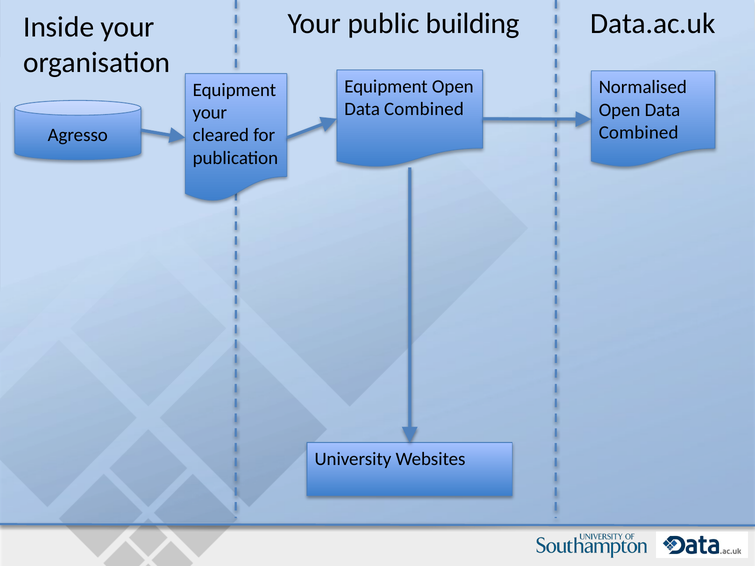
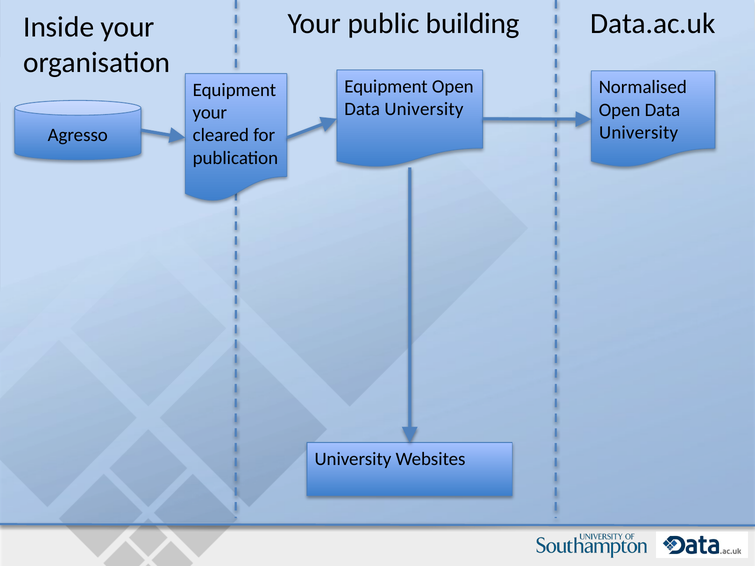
Combined at (424, 109): Combined -> University
Combined at (639, 133): Combined -> University
